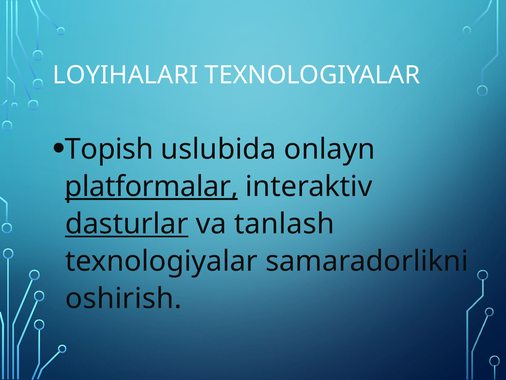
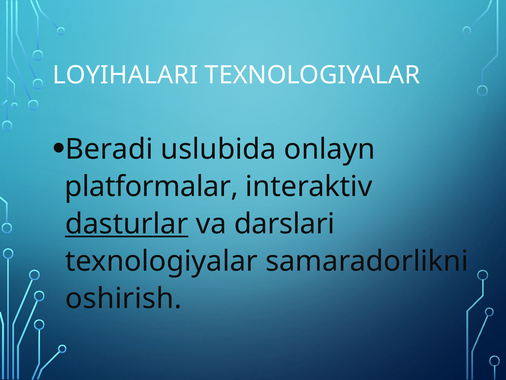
Topish: Topish -> Beradi
platformalar underline: present -> none
tanlash: tanlash -> darslari
